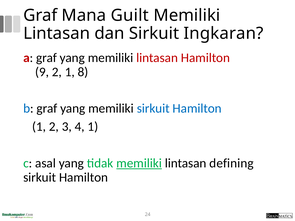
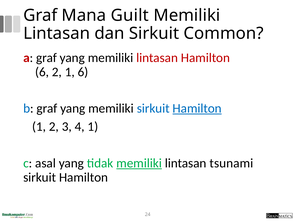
Ingkaran: Ingkaran -> Common
9 at (42, 72): 9 -> 6
1 8: 8 -> 6
Hamilton at (197, 109) underline: none -> present
defining: defining -> tsunami
